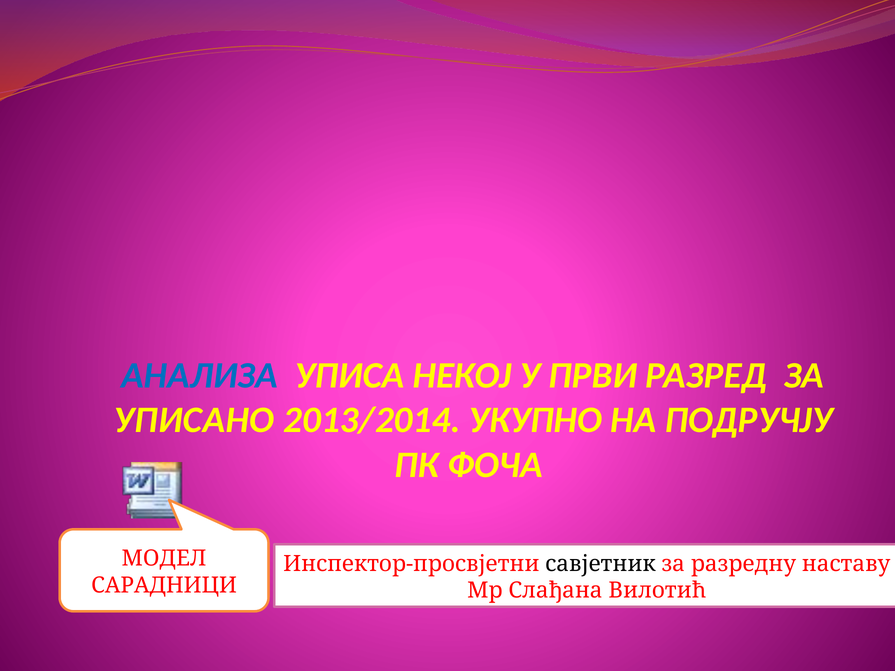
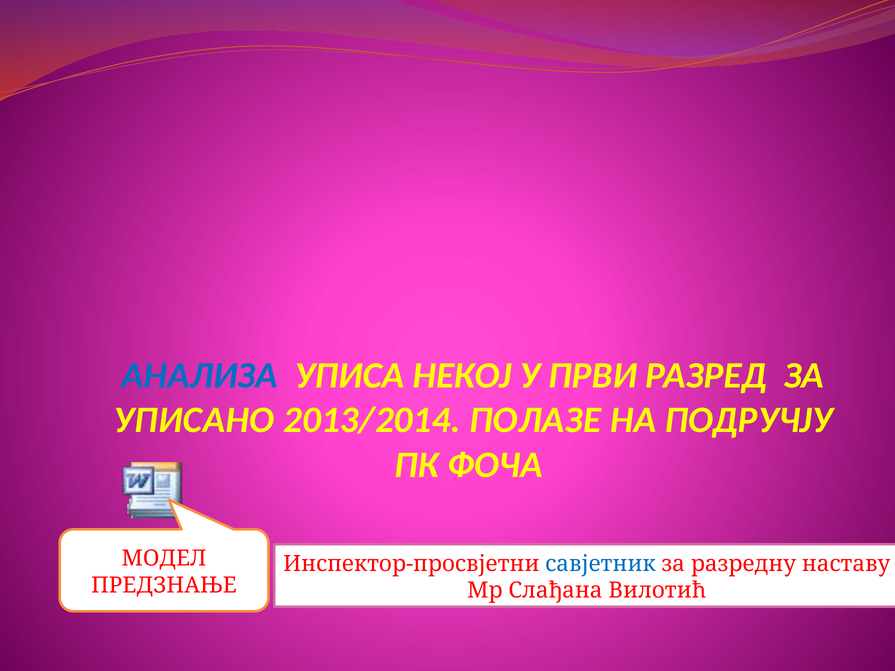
УКУПНО: УКУПНО -> ПОЛАЗЕ
савјетник colour: black -> blue
САРАДНИЦИ: САРАДНИЦИ -> ПРЕДЗНАЊЕ
